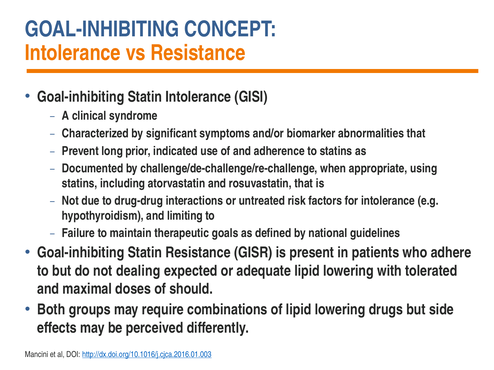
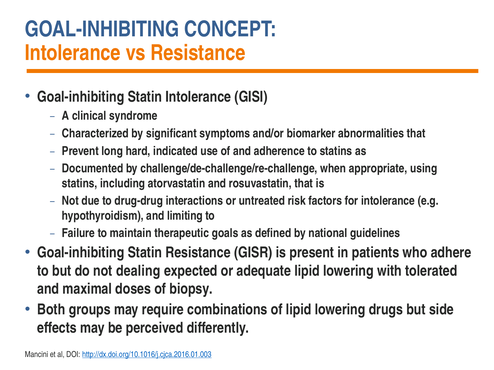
prior: prior -> hard
should: should -> biopsy
